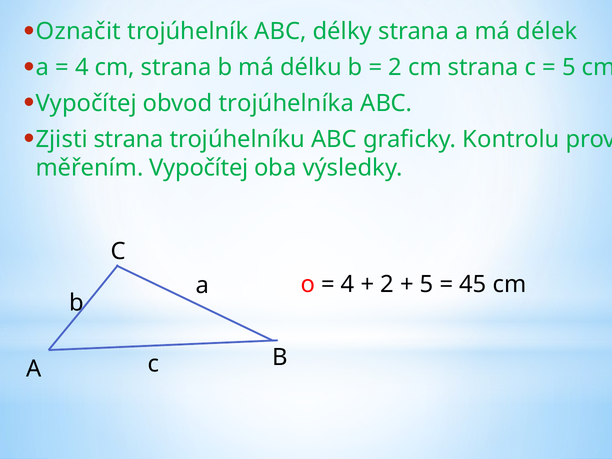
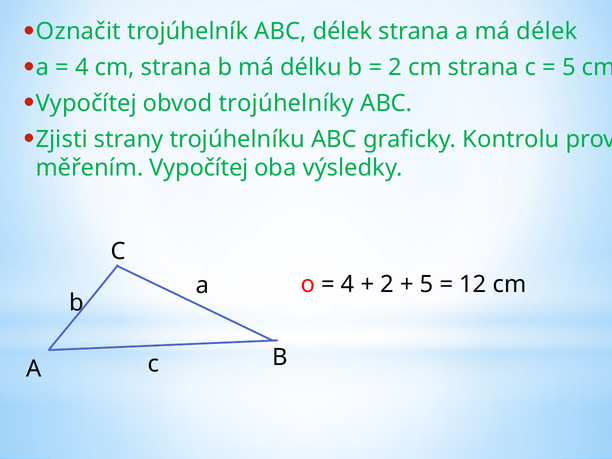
ABC délky: délky -> délek
trojúhelníka: trojúhelníka -> trojúhelníky
Zjisti strana: strana -> strany
45: 45 -> 12
